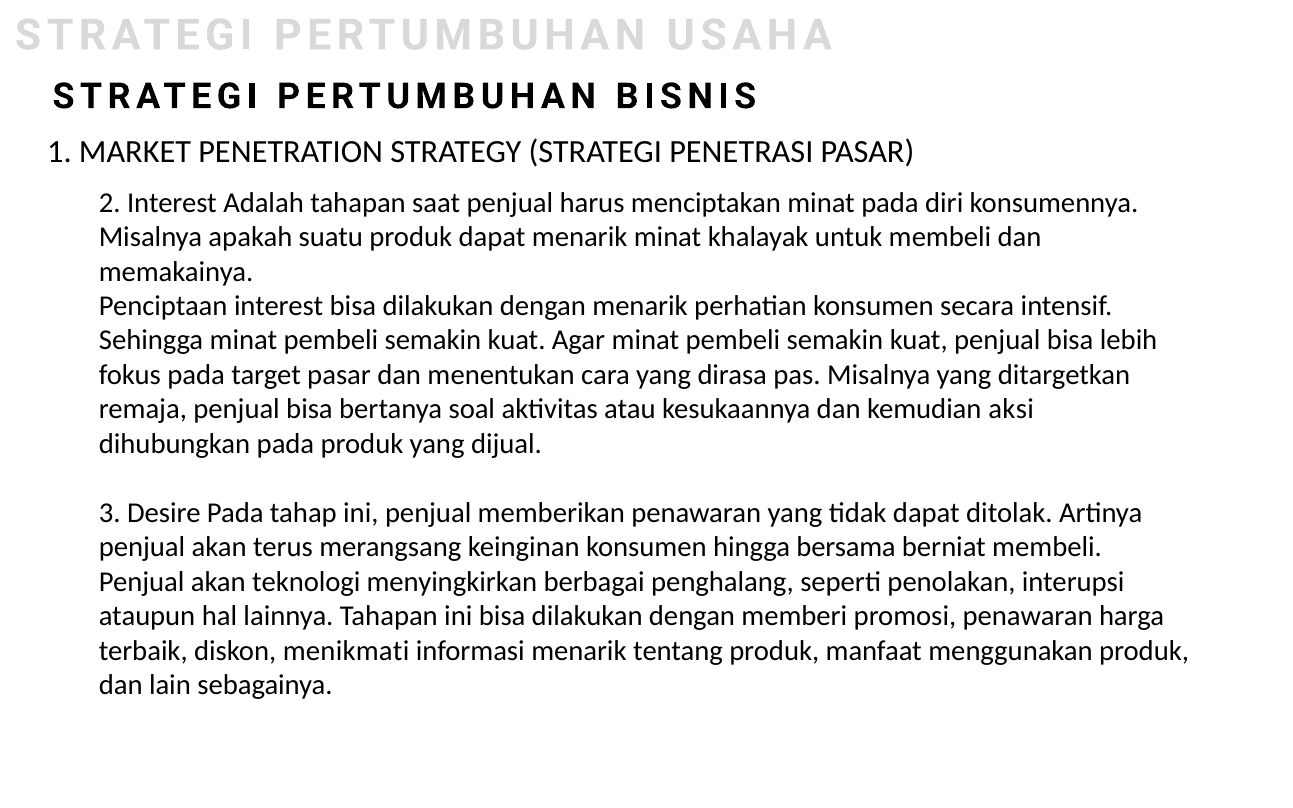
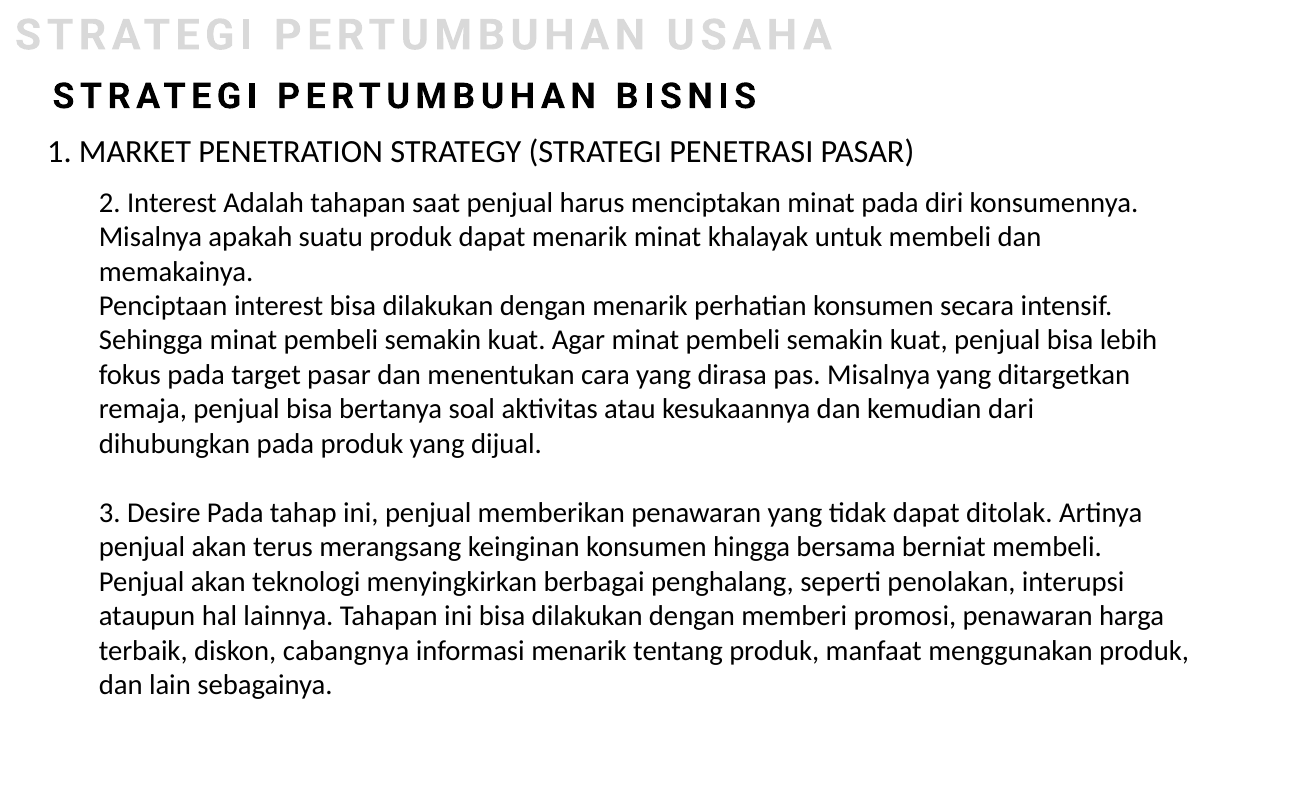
aksi: aksi -> dari
menikmati: menikmati -> cabangnya
